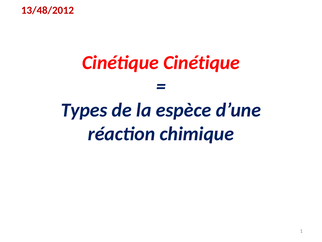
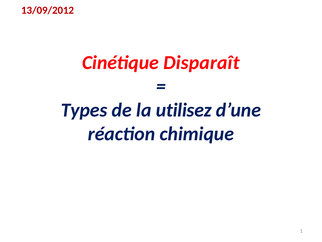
13/48/2012: 13/48/2012 -> 13/09/2012
Cinétique Cinétique: Cinétique -> Disparaît
espèce: espèce -> utilisez
